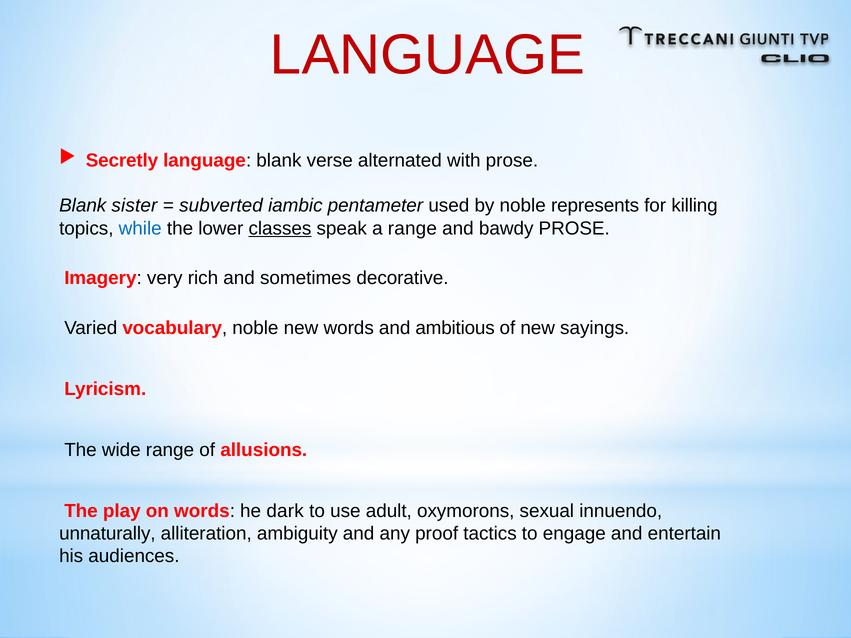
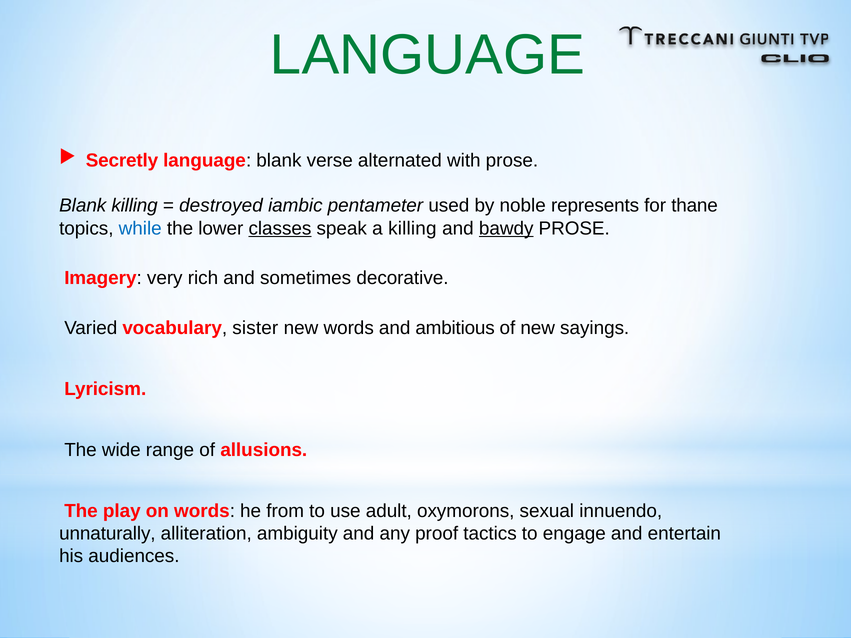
LANGUAGE at (427, 55) colour: red -> green
Blank sister: sister -> killing
subverted: subverted -> destroyed
killing: killing -> thane
a range: range -> killing
bawdy underline: none -> present
vocabulary noble: noble -> sister
dark: dark -> from
